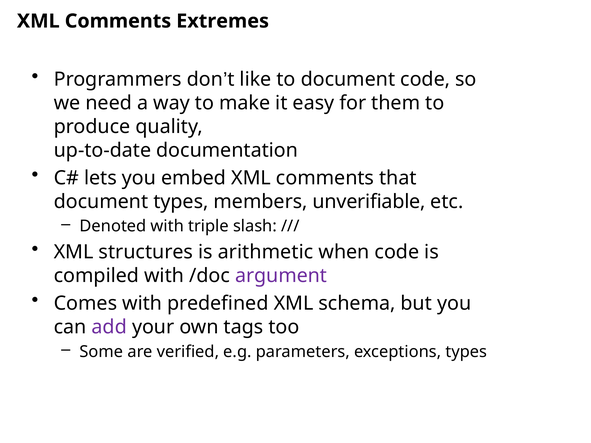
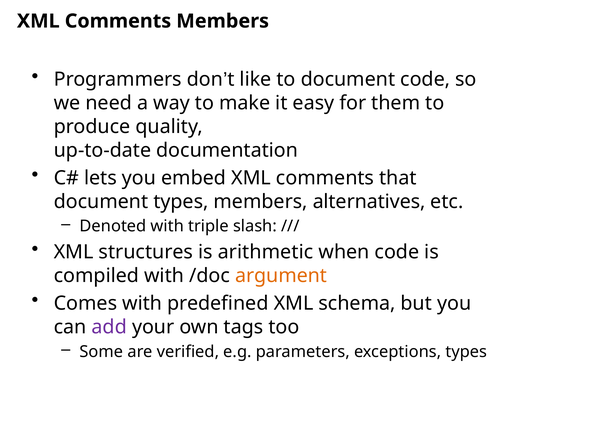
Comments Extremes: Extremes -> Members
unverifiable: unverifiable -> alternatives
argument colour: purple -> orange
